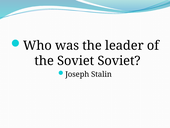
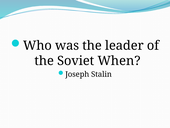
Soviet Soviet: Soviet -> When
